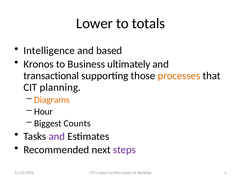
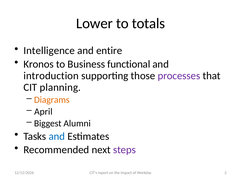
based: based -> entire
ultimately: ultimately -> functional
transactional: transactional -> introduction
processes colour: orange -> purple
Hour: Hour -> April
Counts: Counts -> Alumni
and at (57, 136) colour: purple -> blue
